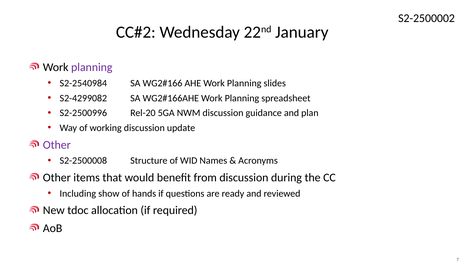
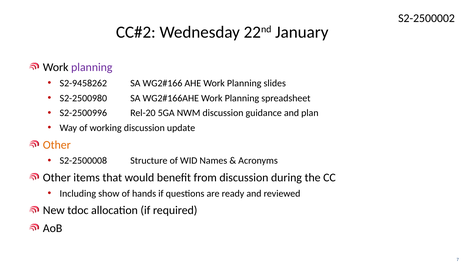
S2-2540984: S2-2540984 -> S2-9458262
S2-4299082: S2-4299082 -> S2-2500980
Other at (57, 145) colour: purple -> orange
